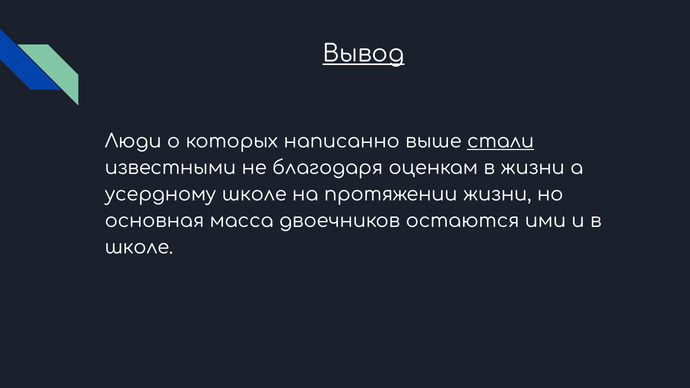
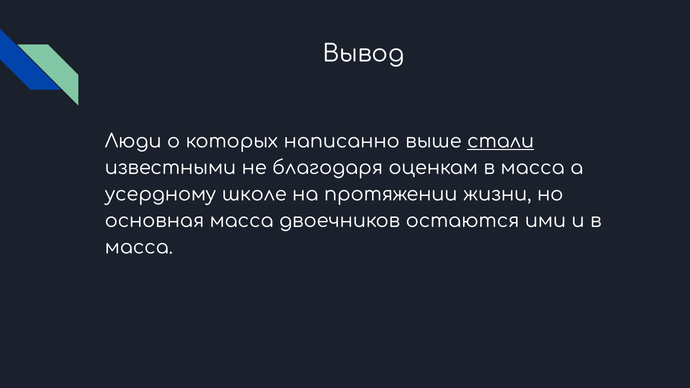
Вывод underline: present -> none
оценкам в жизни: жизни -> масса
школе at (139, 247): школе -> масса
